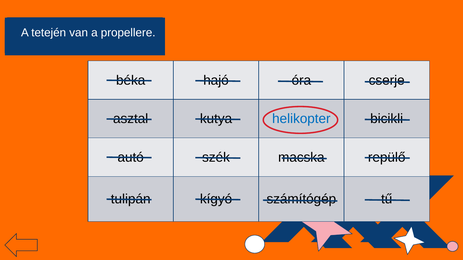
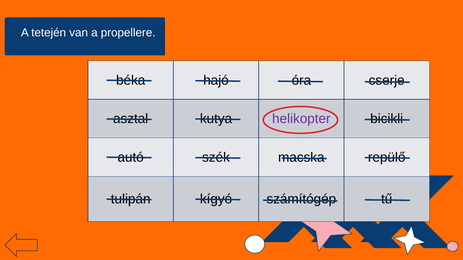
helikopter colour: blue -> purple
